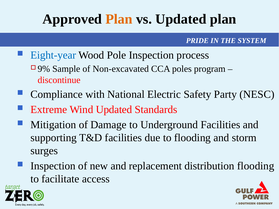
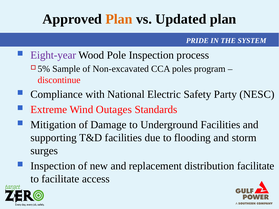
Eight-year colour: blue -> purple
9%: 9% -> 5%
Wind Updated: Updated -> Outages
distribution flooding: flooding -> facilitate
